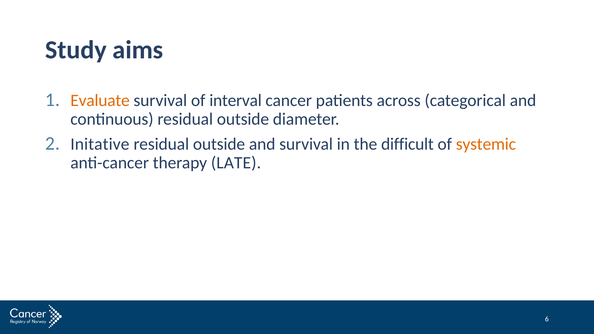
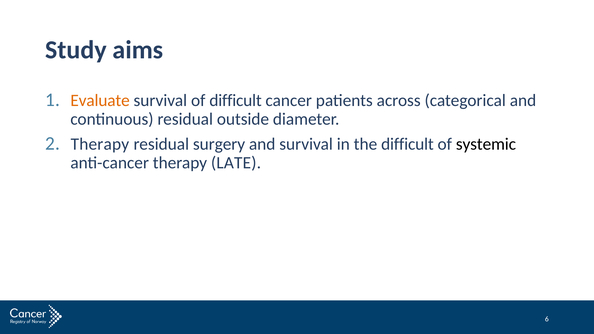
of interval: interval -> difficult
Initative at (100, 144): Initative -> Therapy
outside at (219, 144): outside -> surgery
systemic colour: orange -> black
